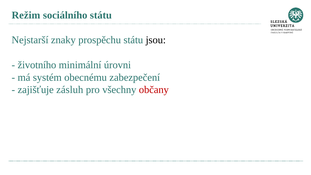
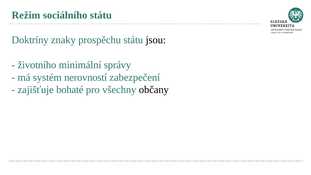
Nejstarší: Nejstarší -> Doktríny
úrovni: úrovni -> správy
obecnému: obecnému -> nerovností
zásluh: zásluh -> bohaté
občany colour: red -> black
